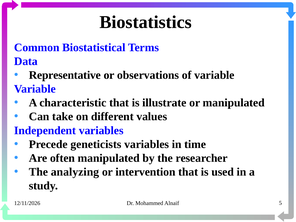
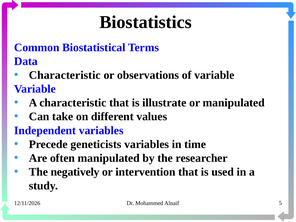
Representative at (65, 75): Representative -> Characteristic
analyzing: analyzing -> negatively
